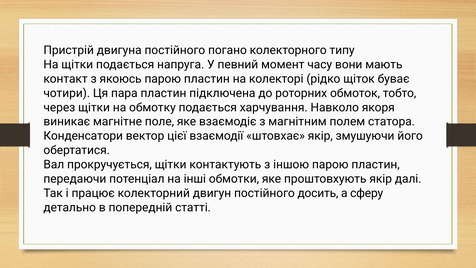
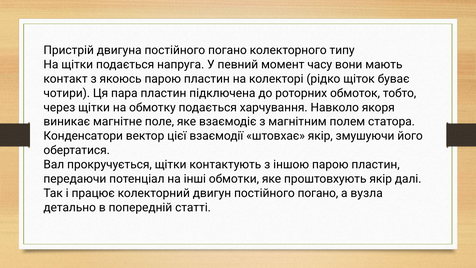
двигун постійного досить: досить -> погано
сферу: сферу -> вузла
